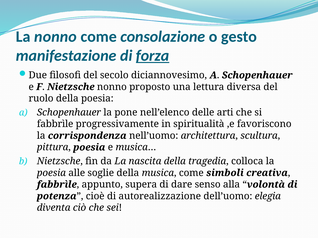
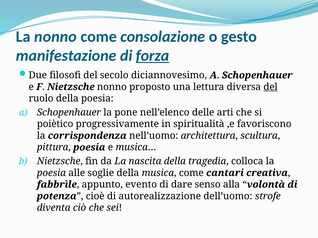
del at (271, 87) underline: none -> present
fabbrìle at (55, 124): fabbrìle -> poiètico
simboli: simboli -> cantari
supera: supera -> evento
elegia: elegia -> strofe
